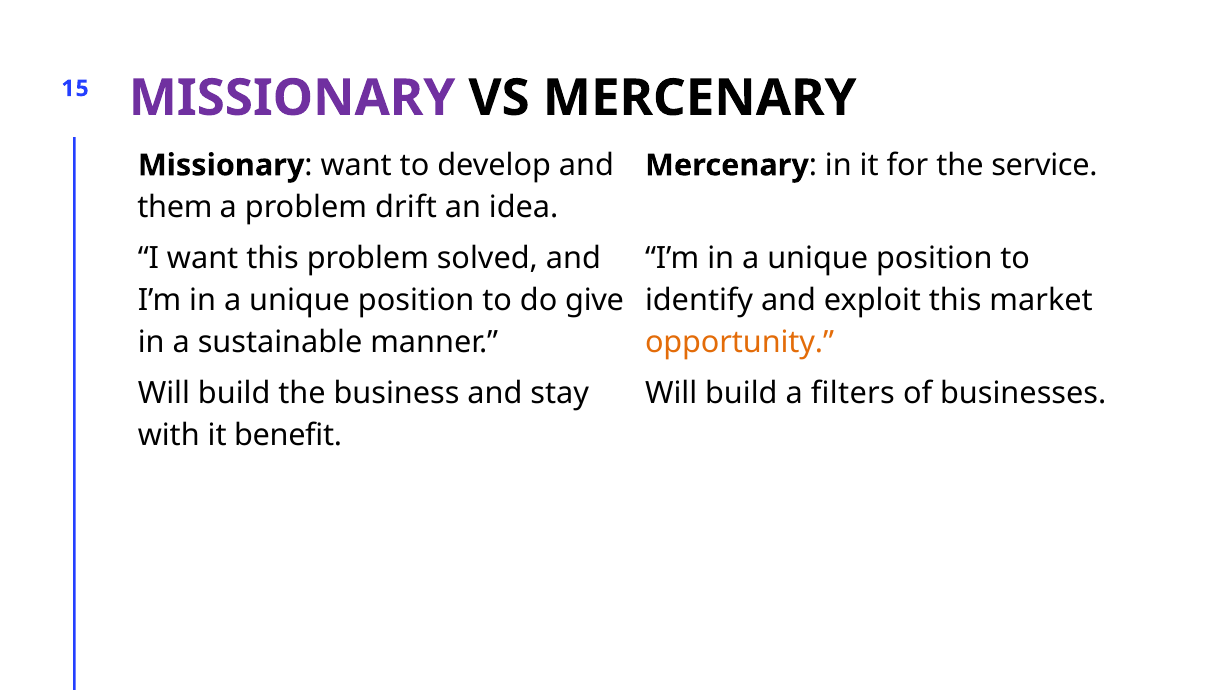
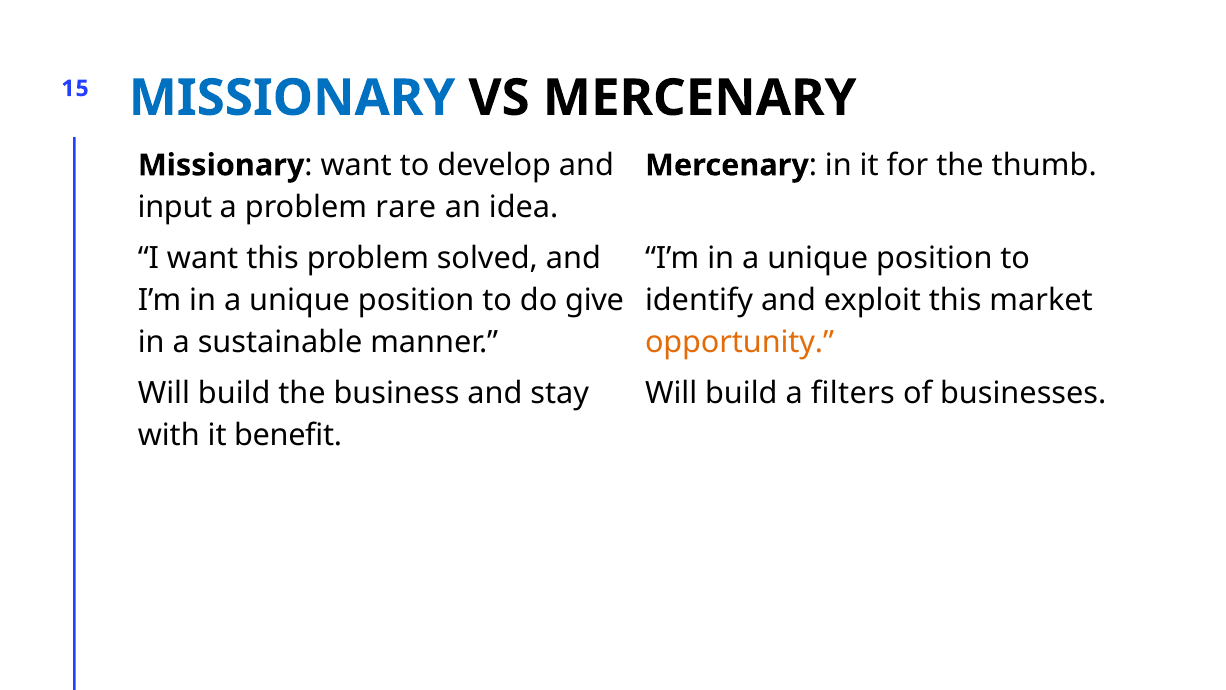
MISSIONARY at (292, 98) colour: purple -> blue
service: service -> thumb
them: them -> input
drift: drift -> rare
